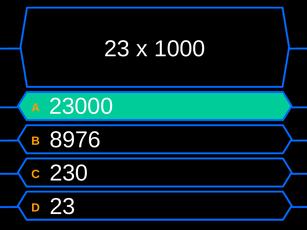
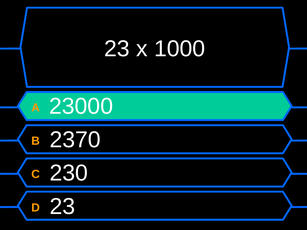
8976: 8976 -> 2370
